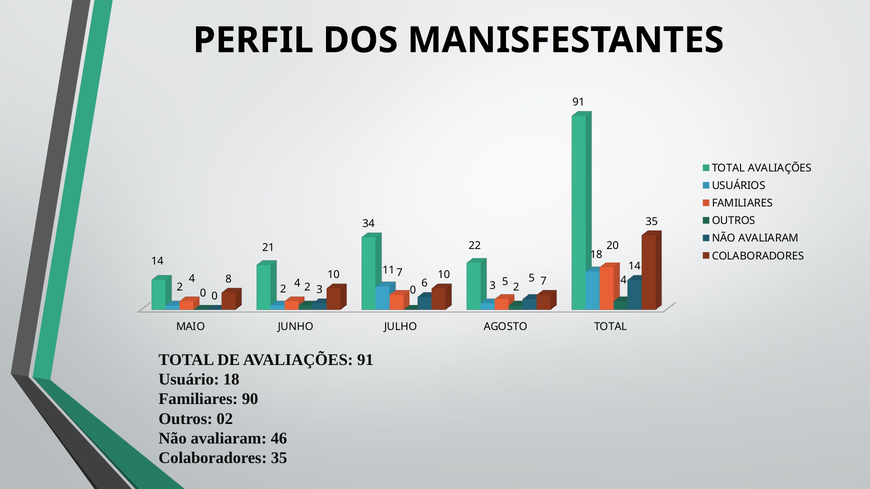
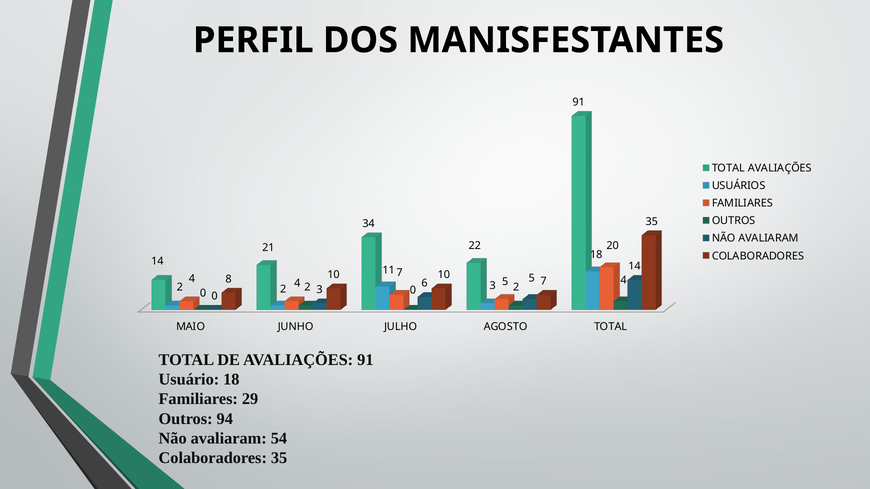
90: 90 -> 29
02: 02 -> 94
46: 46 -> 54
